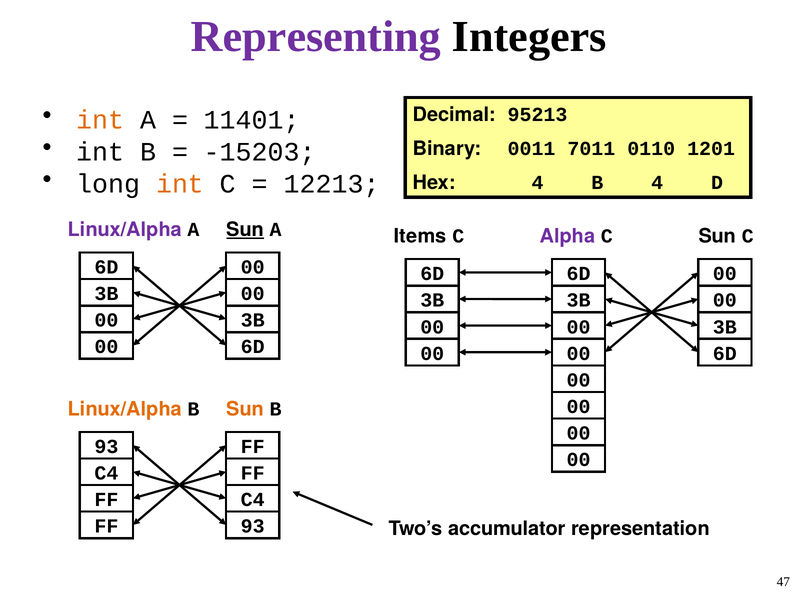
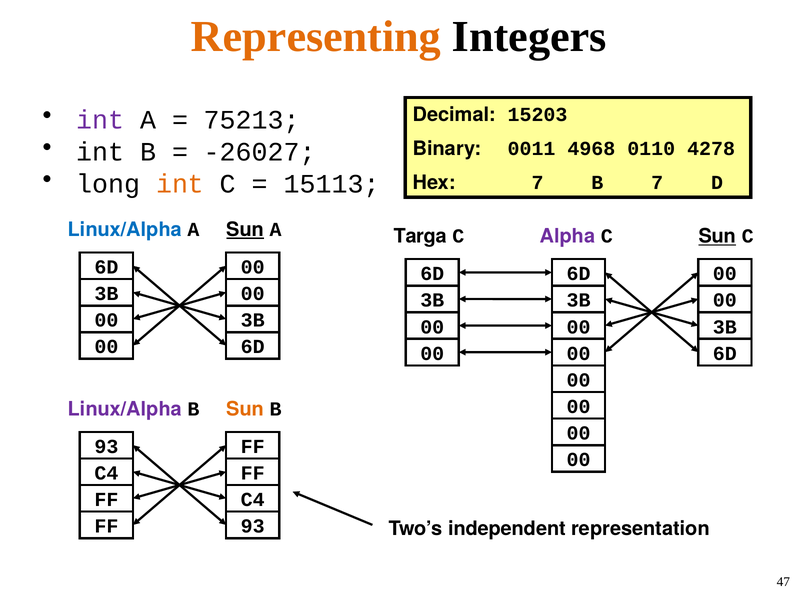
Representing colour: purple -> orange
int at (100, 120) colour: orange -> purple
11401: 11401 -> 75213
95213: 95213 -> 15203
-15203: -15203 -> -26027
7011: 7011 -> 4968
1201: 1201 -> 4278
12213: 12213 -> 15113
Hex 4: 4 -> 7
B 4: 4 -> 7
Linux/Alpha at (125, 230) colour: purple -> blue
Items: Items -> Targa
Sun at (717, 237) underline: none -> present
Linux/Alpha at (125, 409) colour: orange -> purple
accumulator: accumulator -> independent
